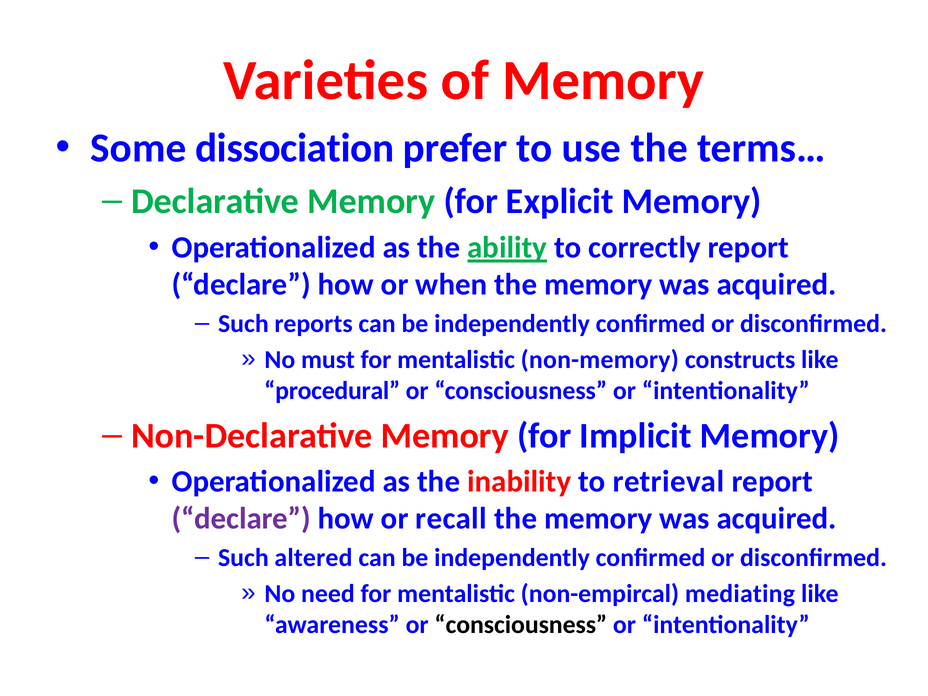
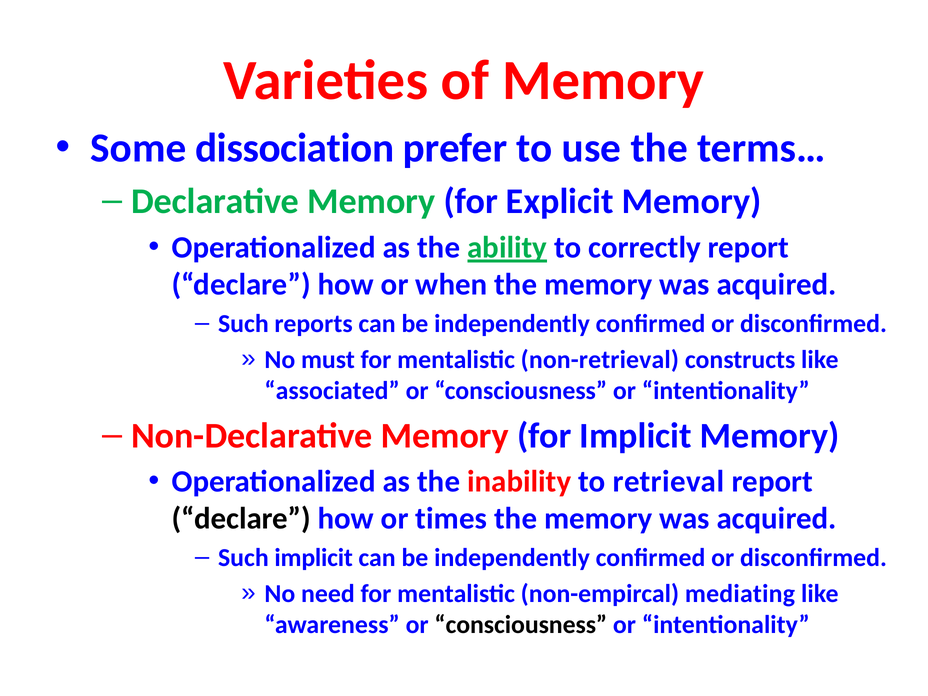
non-memory: non-memory -> non-retrieval
procedural: procedural -> associated
declare at (241, 519) colour: purple -> black
recall: recall -> times
Such altered: altered -> implicit
